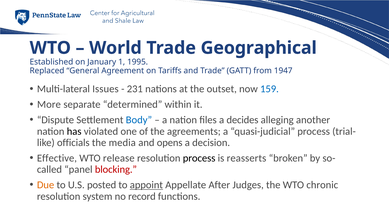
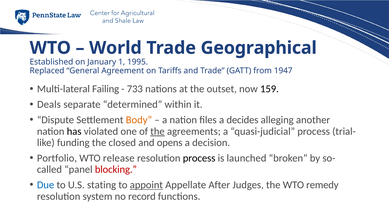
Issues: Issues -> Failing
231: 231 -> 733
159 colour: blue -> black
More: More -> Deals
Body colour: blue -> orange
the at (158, 131) underline: none -> present
officials: officials -> funding
media: media -> closed
Effective: Effective -> Portfolio
reasserts: reasserts -> launched
Due colour: orange -> blue
posted: posted -> stating
chronic: chronic -> remedy
